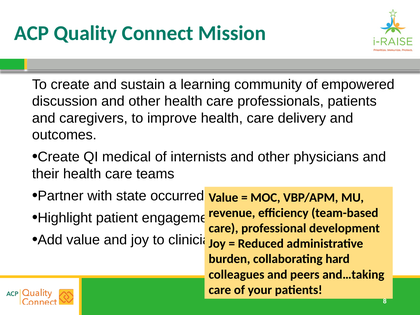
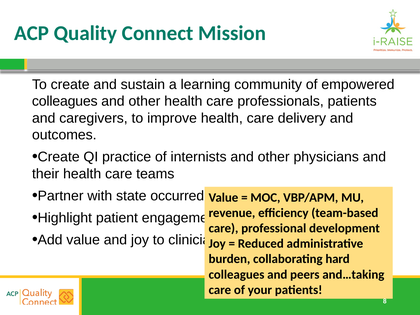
discussion at (65, 101): discussion -> colleagues
QI medical: medical -> practice
